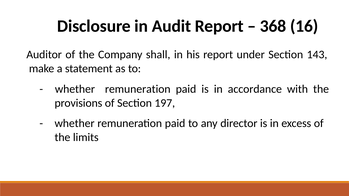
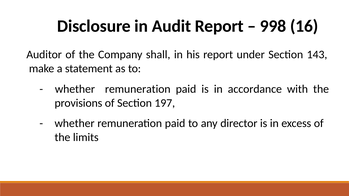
368: 368 -> 998
